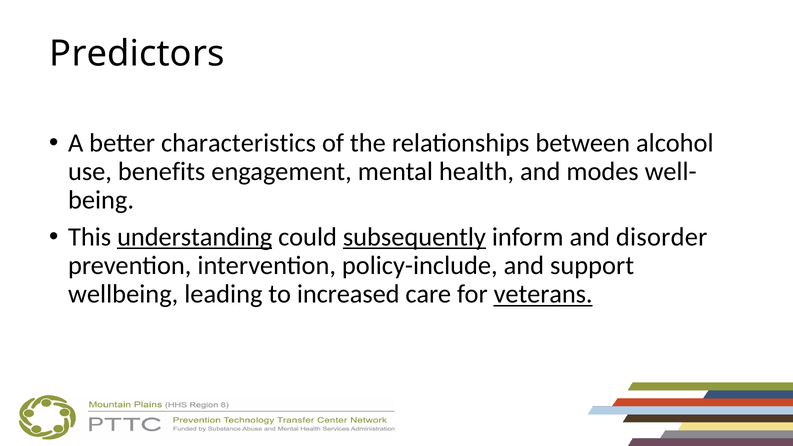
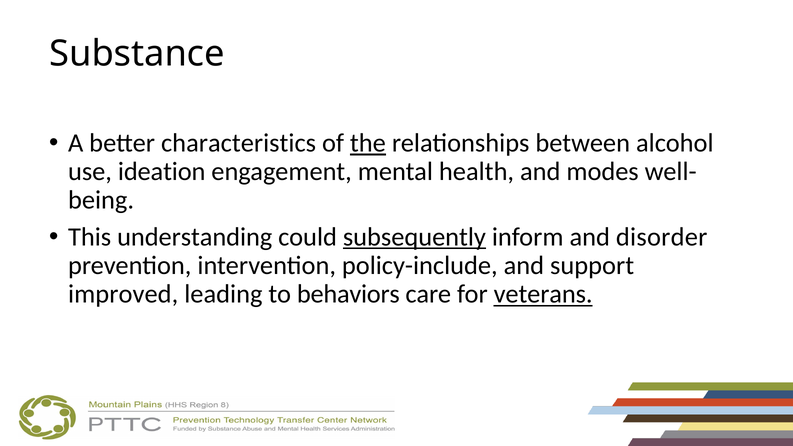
Predictors: Predictors -> Substance
the underline: none -> present
benefits: benefits -> ideation
understanding underline: present -> none
wellbeing: wellbeing -> improved
increased: increased -> behaviors
